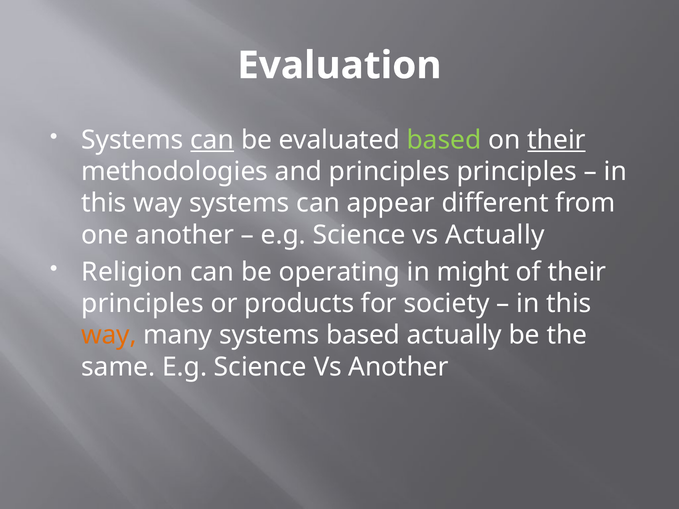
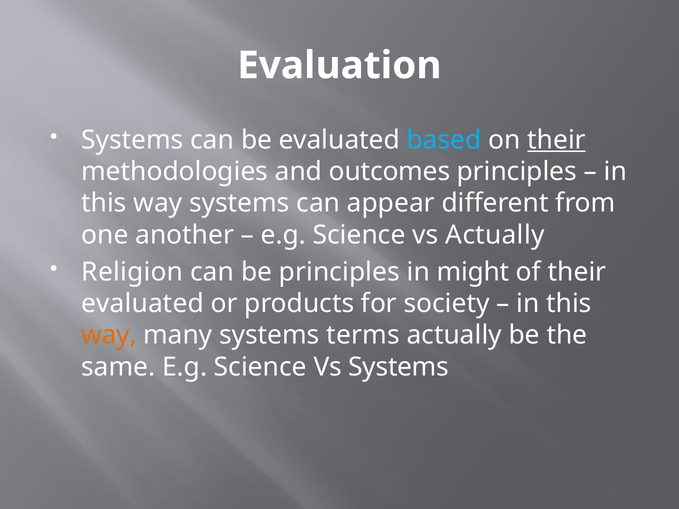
can at (212, 140) underline: present -> none
based at (444, 140) colour: light green -> light blue
and principles: principles -> outcomes
be operating: operating -> principles
principles at (143, 304): principles -> evaluated
systems based: based -> terms
Vs Another: Another -> Systems
